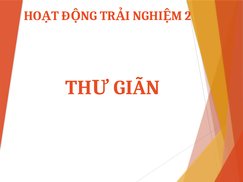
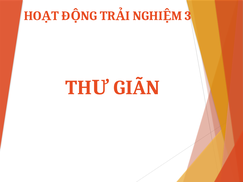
2: 2 -> 3
